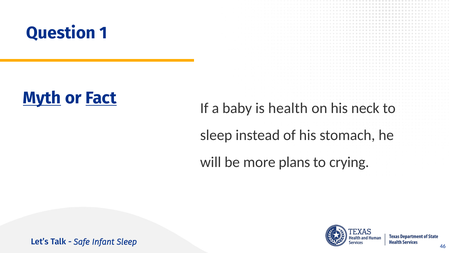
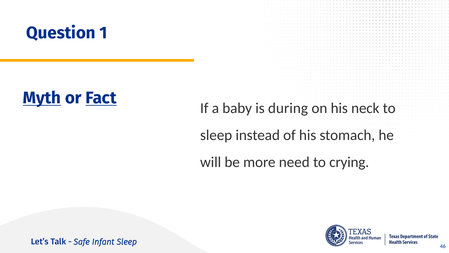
health: health -> during
plans: plans -> need
